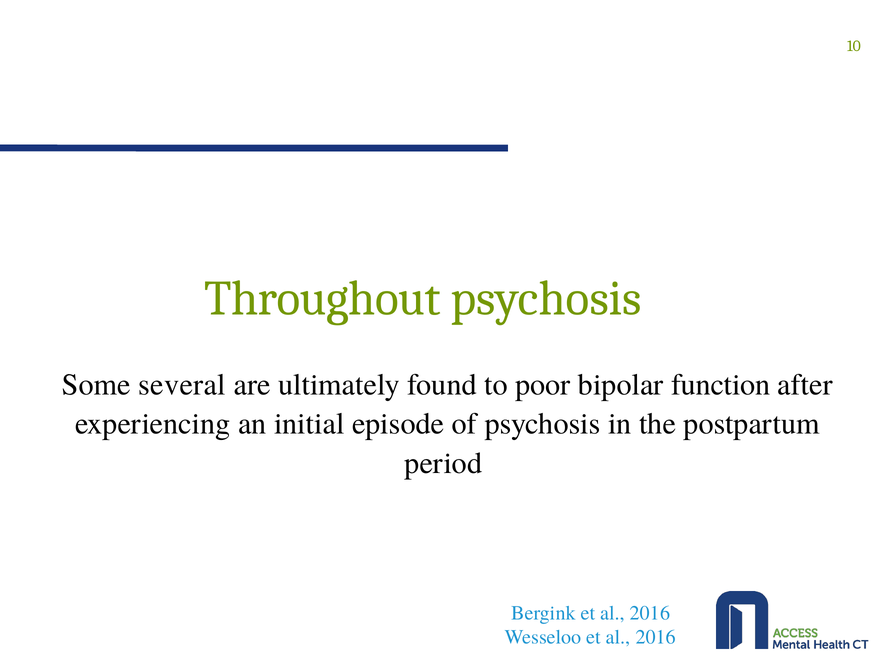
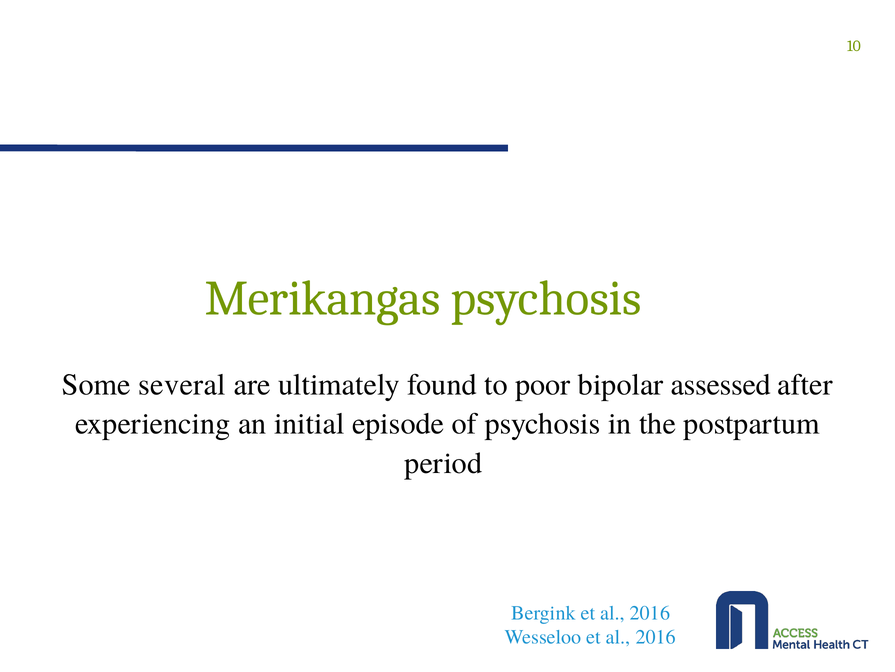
Throughout: Throughout -> Merikangas
function: function -> assessed
